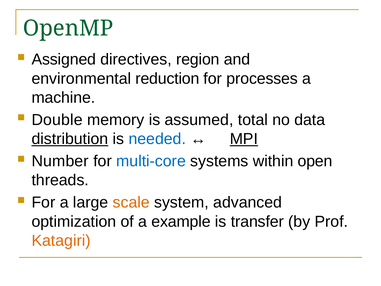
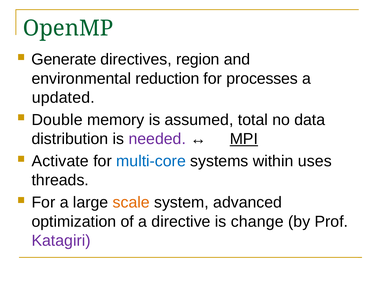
Assigned: Assigned -> Generate
machine: machine -> updated
distribution underline: present -> none
needed colour: blue -> purple
Number: Number -> Activate
open: open -> uses
example: example -> directive
transfer: transfer -> change
Katagiri colour: orange -> purple
